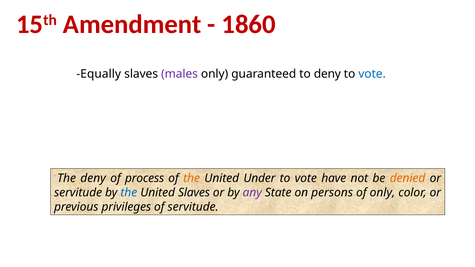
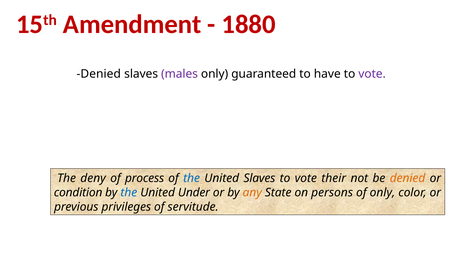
1860: 1860 -> 1880
Equally at (99, 74): Equally -> Denied
to deny: deny -> have
vote at (372, 74) colour: blue -> purple
the at (192, 178) colour: orange -> blue
United Under: Under -> Slaves
have: have -> their
servitude at (78, 193): servitude -> condition
United Slaves: Slaves -> Under
any colour: purple -> orange
